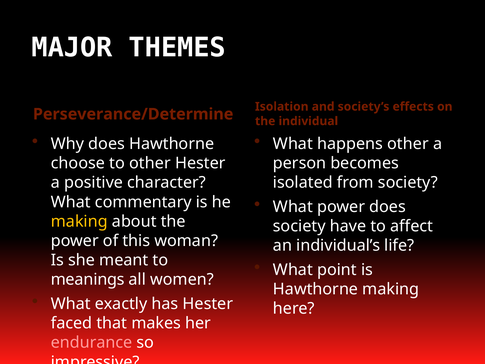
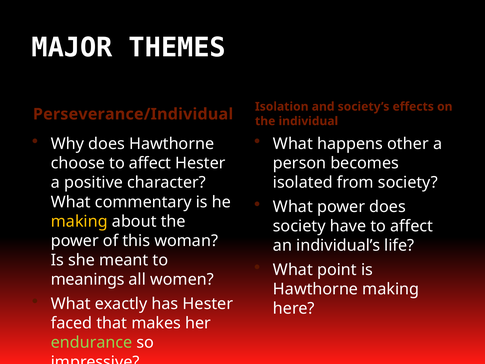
Perseverance/Determine: Perseverance/Determine -> Perseverance/Individual
choose to other: other -> affect
endurance colour: pink -> light green
